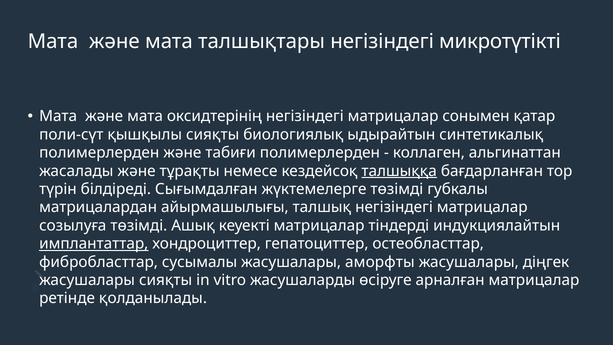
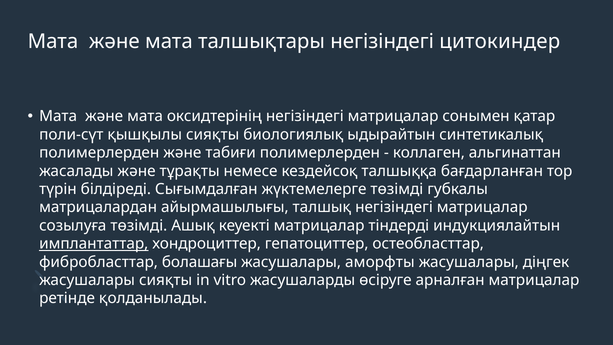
микротүтікті: микротүтікті -> цитокиндер
талшыққа underline: present -> none
сусымалы: сусымалы -> болашағы
